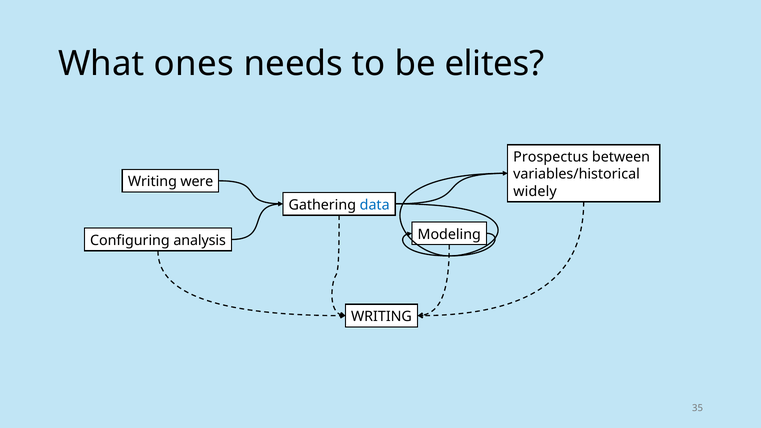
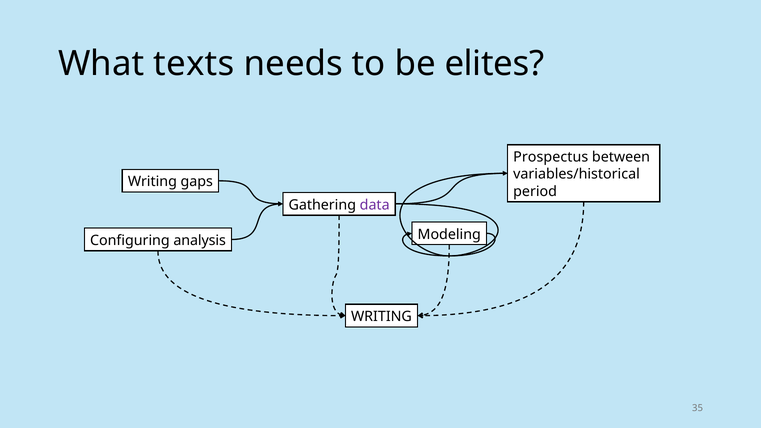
ones: ones -> texts
were: were -> gaps
widely: widely -> period
data colour: blue -> purple
